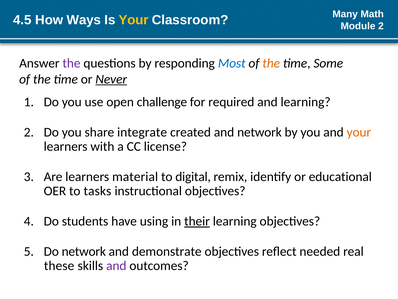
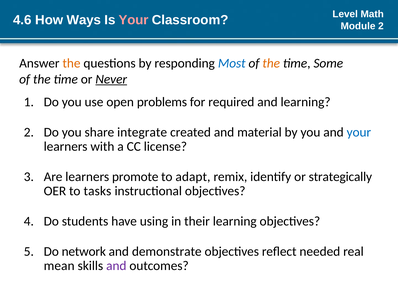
Many: Many -> Level
4.5: 4.5 -> 4.6
Your at (134, 20) colour: yellow -> pink
the at (71, 63) colour: purple -> orange
challenge: challenge -> problems
and network: network -> material
your at (359, 132) colour: orange -> blue
material: material -> promote
digital: digital -> adapt
educational: educational -> strategically
their underline: present -> none
these: these -> mean
